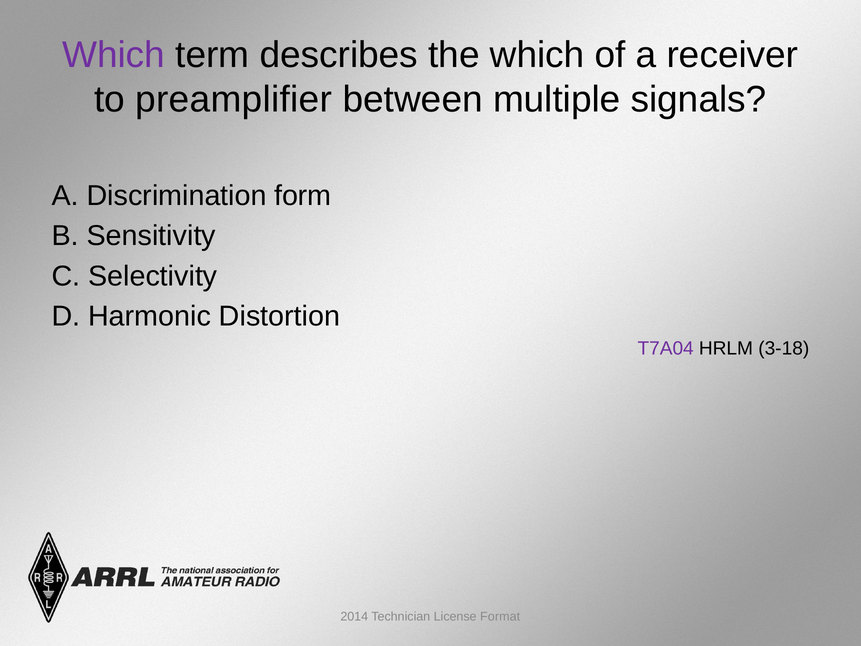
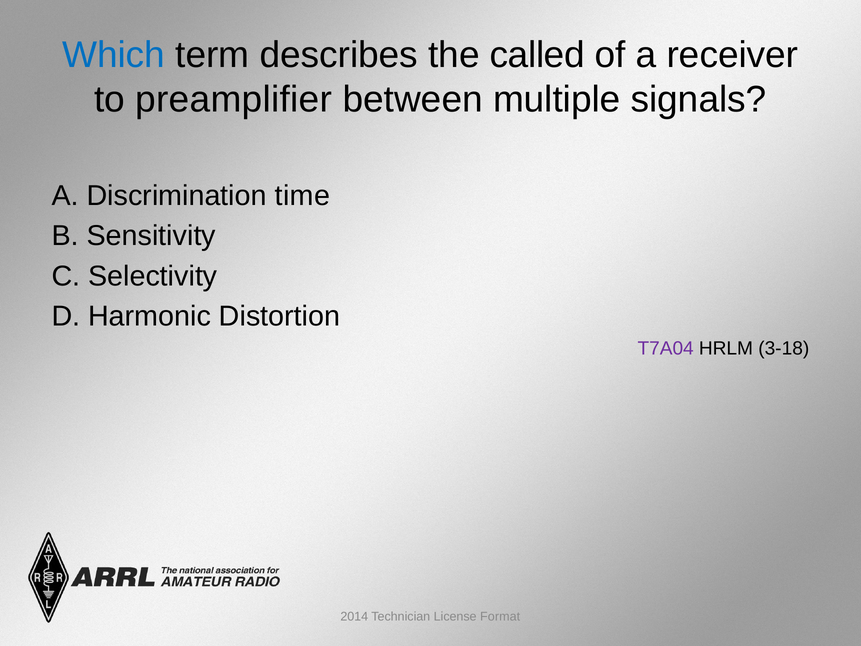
Which at (114, 55) colour: purple -> blue
the which: which -> called
form: form -> time
